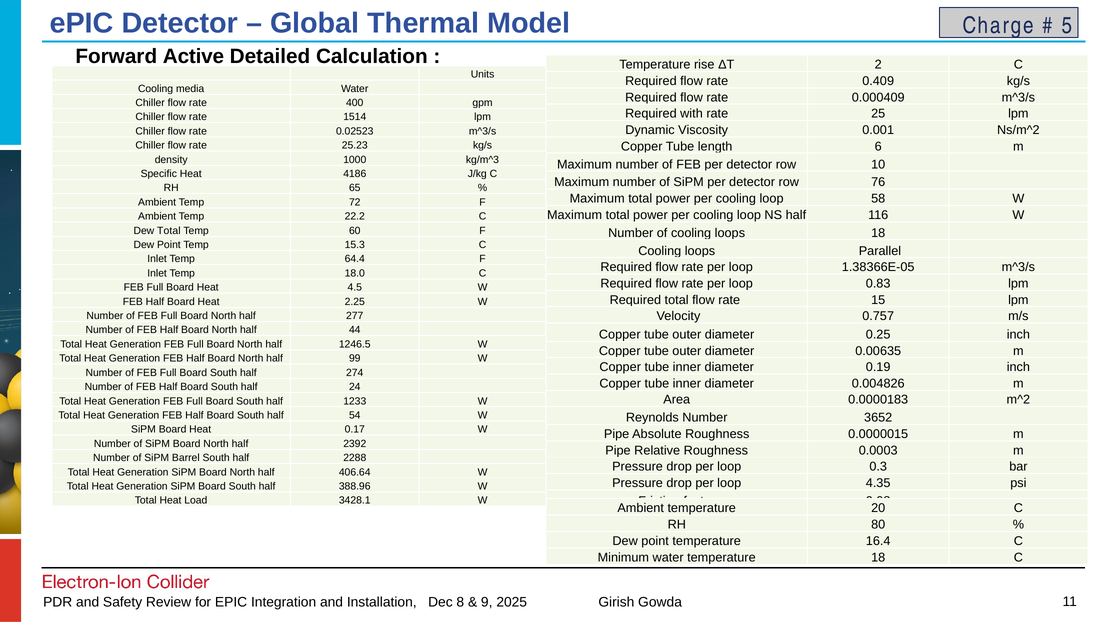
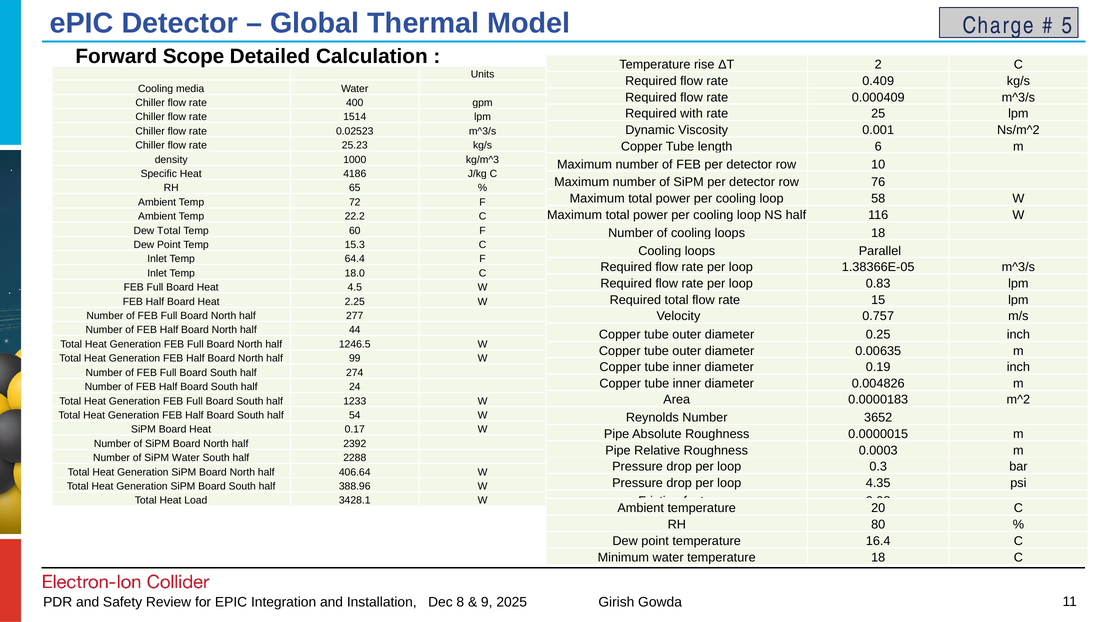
Active: Active -> Scope
SiPM Barrel: Barrel -> Water
